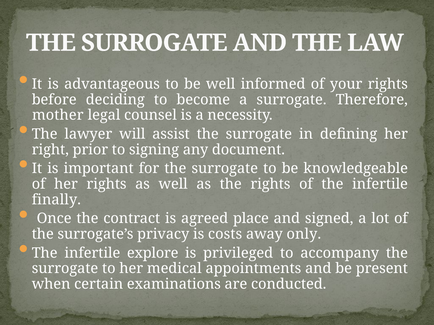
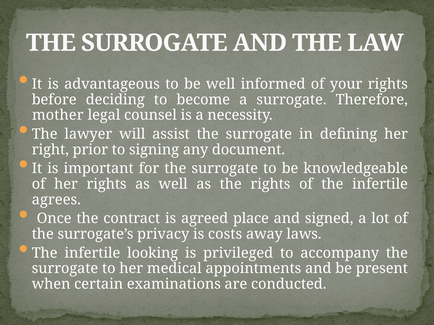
finally: finally -> agrees
only: only -> laws
explore: explore -> looking
